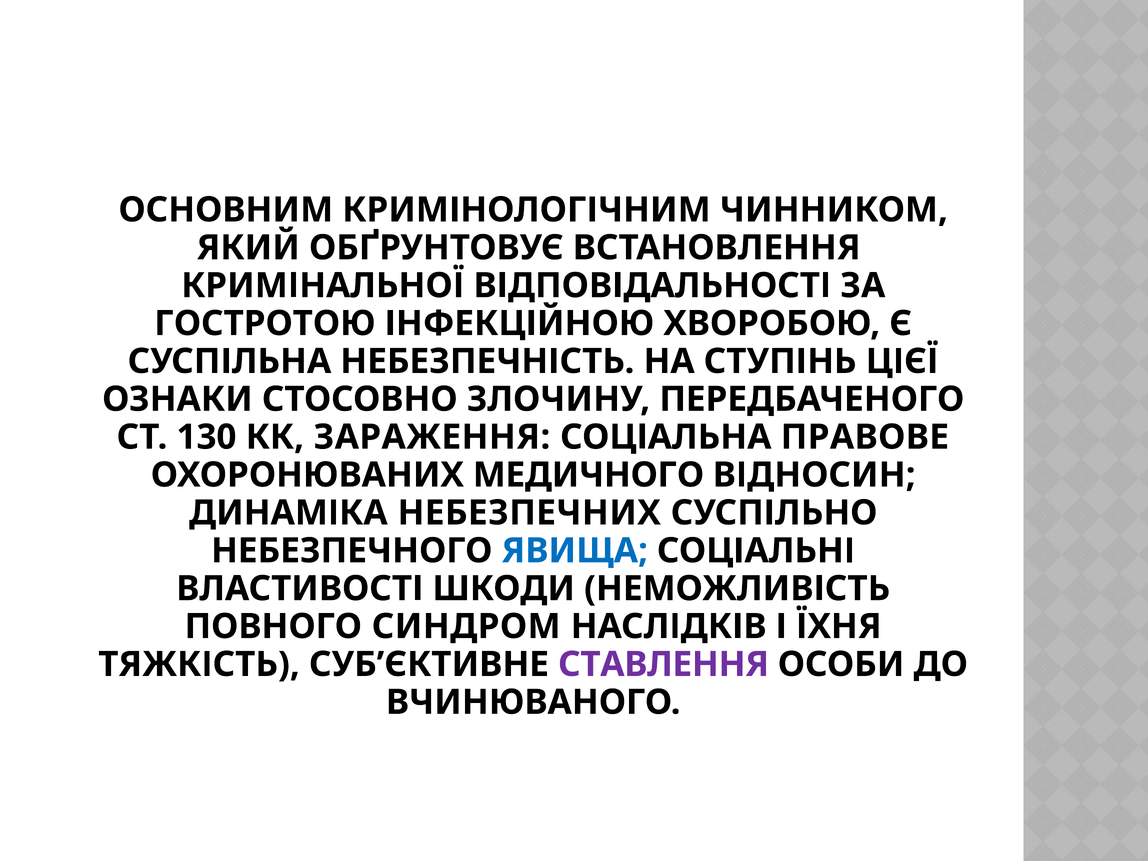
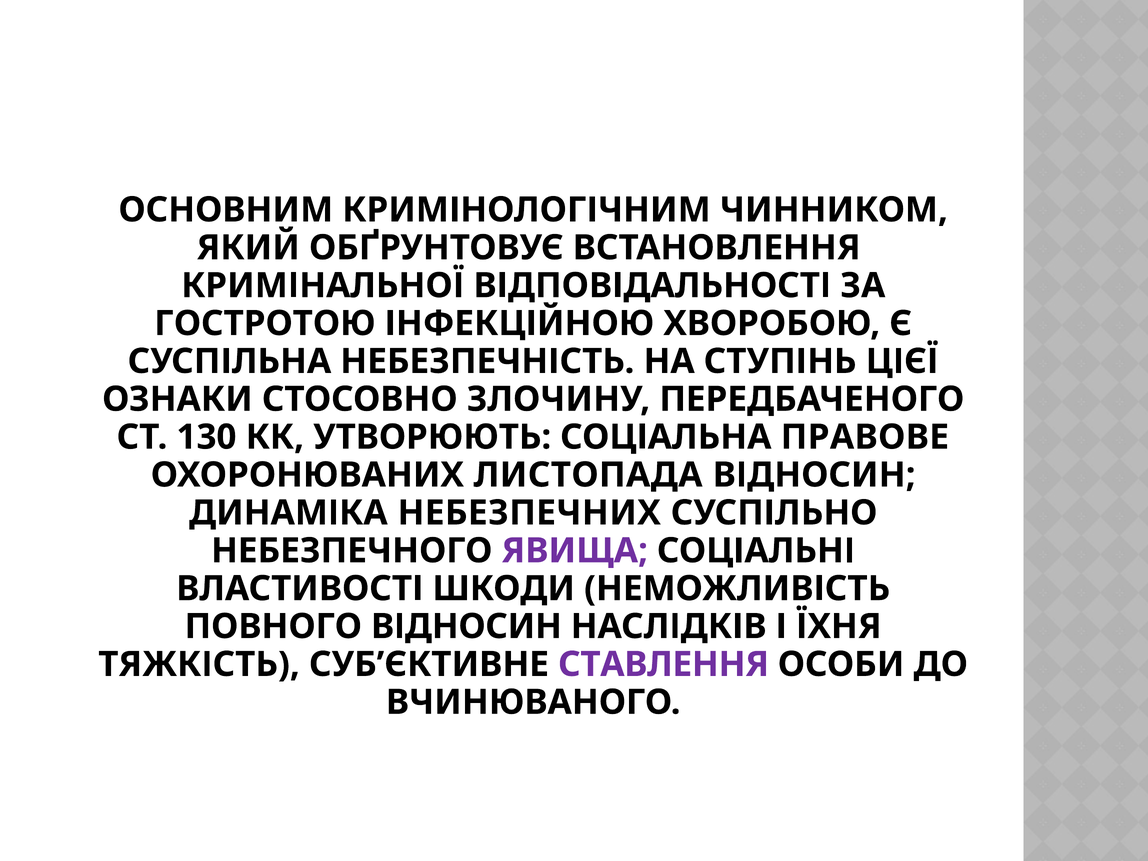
ЗАРАЖЕННЯ: ЗАРАЖЕННЯ -> УТВОРЮЮТЬ
МЕДИЧНОГО: МЕДИЧНОГО -> ЛИСТОПАДА
ЯВИЩА colour: blue -> purple
ПОВНОГО СИНДРОМ: СИНДРОМ -> ВІДНОСИН
